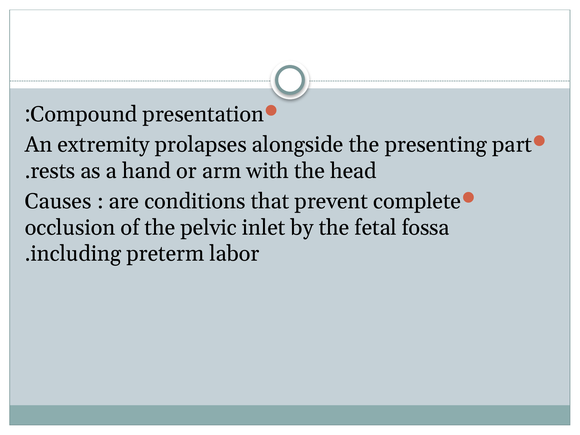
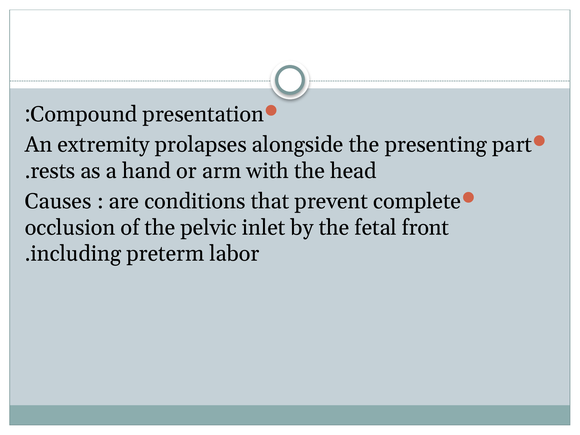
fossa: fossa -> front
